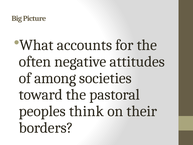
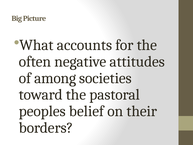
think: think -> belief
